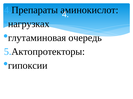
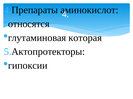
нагрузках: нагрузках -> относятся
очередь: очередь -> которая
